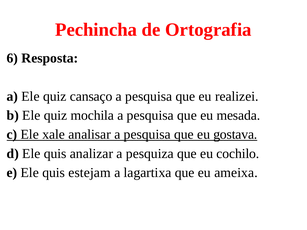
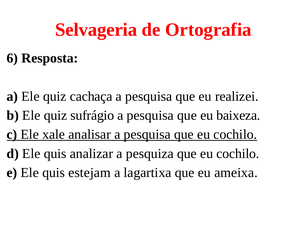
Pechincha: Pechincha -> Selvageria
cansaço: cansaço -> cachaça
mochila: mochila -> sufrágio
mesada: mesada -> baixeza
pesquisa que eu gostava: gostava -> cochilo
